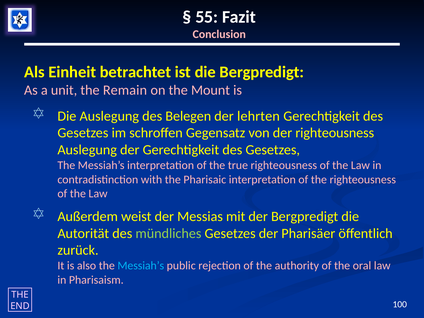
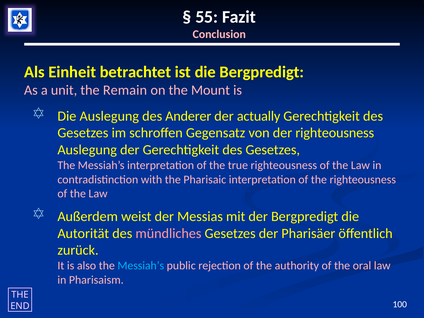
Belegen: Belegen -> Anderer
lehrten: lehrten -> actually
mündliches colour: light green -> pink
